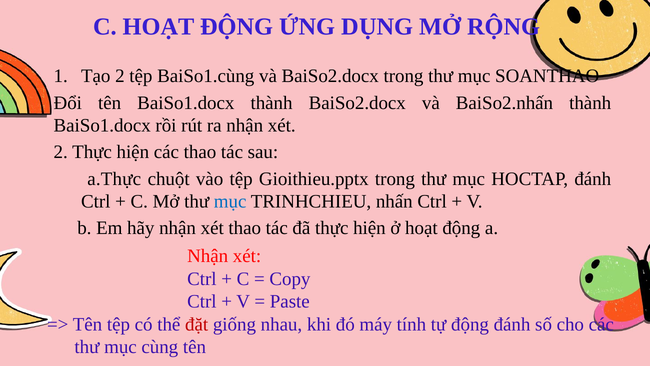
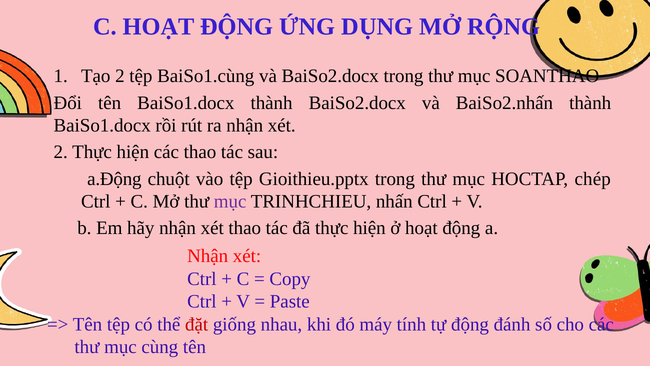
a.Thực: a.Thực -> a.Động
HOCTAP đánh: đánh -> chép
mục at (230, 201) colour: blue -> purple
